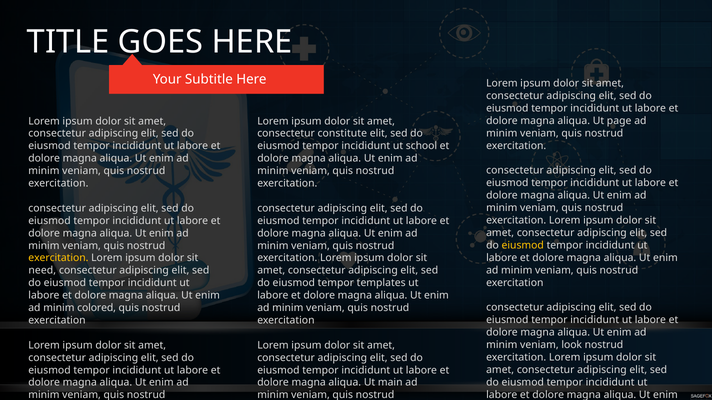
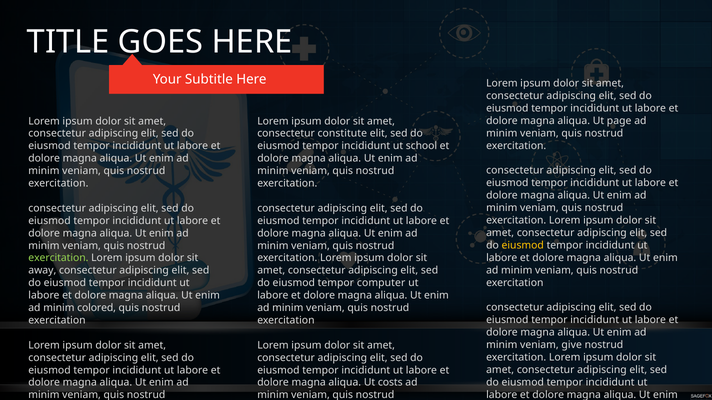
exercitation at (58, 258) colour: yellow -> light green
need: need -> away
templates: templates -> computer
look: look -> give
main: main -> costs
